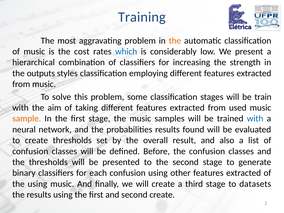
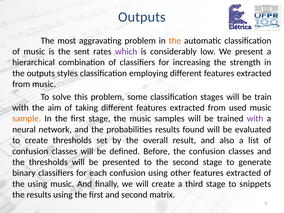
Training at (142, 17): Training -> Outputs
cost: cost -> sent
which colour: blue -> purple
with at (255, 119) colour: blue -> purple
datasets: datasets -> snippets
second create: create -> matrix
